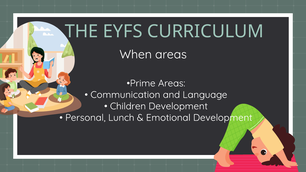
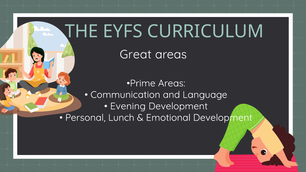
When: When -> Great
Children: Children -> Evening
